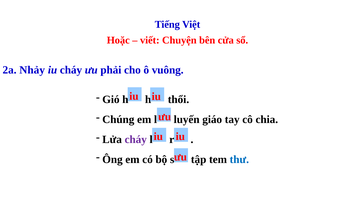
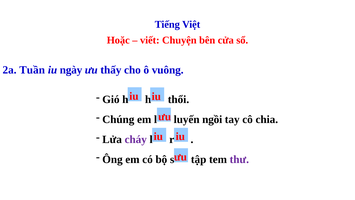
Nhảy: Nhảy -> Tuần
iu cháy: cháy -> ngày
phải: phải -> thấy
giáo: giáo -> ngồi
thư colour: blue -> purple
